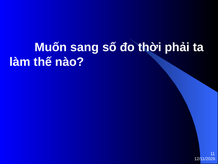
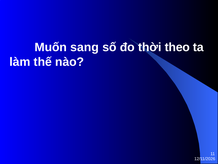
phải: phải -> theo
